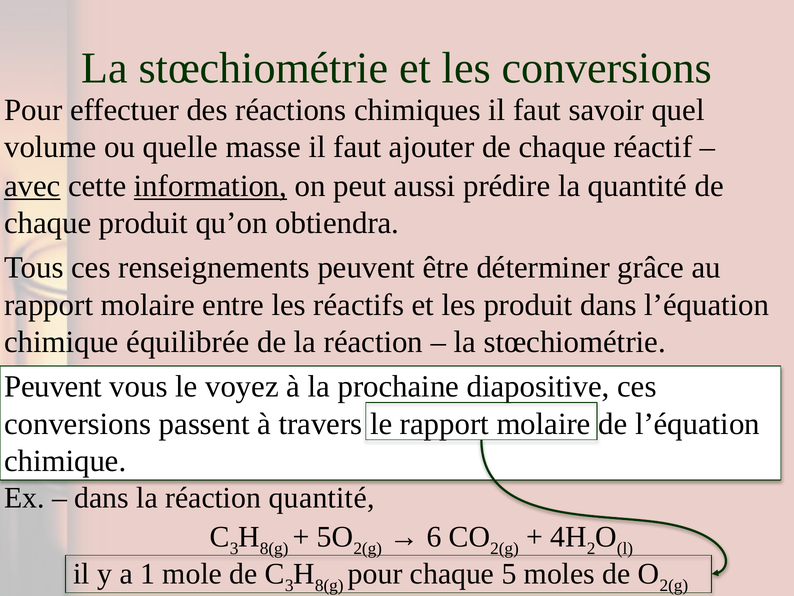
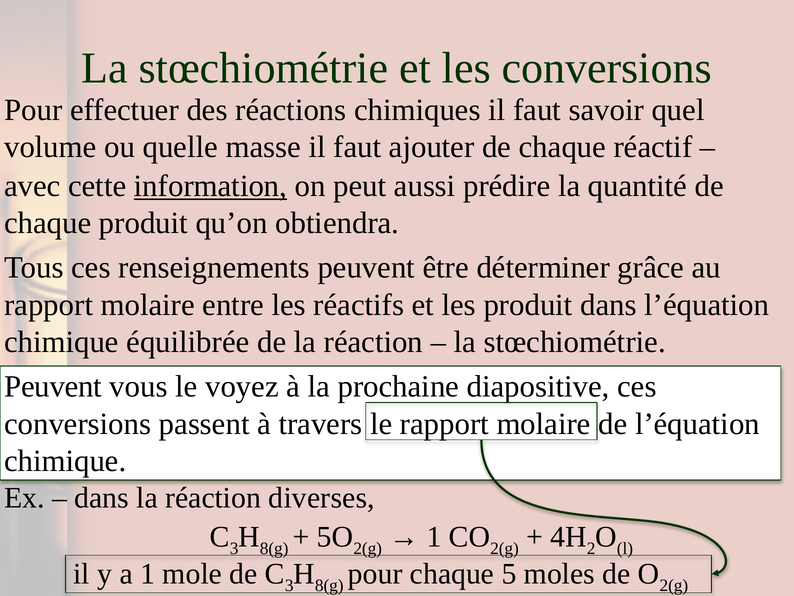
avec underline: present -> none
réaction quantité: quantité -> diverses
6 at (434, 536): 6 -> 1
